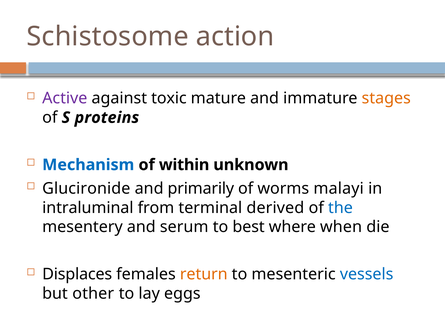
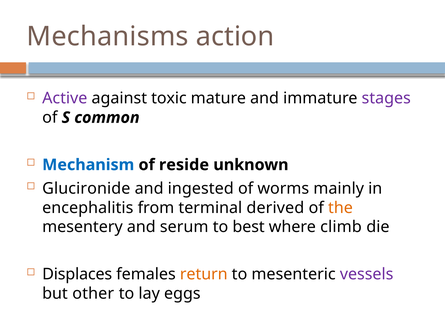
Schistosome: Schistosome -> Mechanisms
stages colour: orange -> purple
proteins: proteins -> common
within: within -> reside
primarily: primarily -> ingested
malayi: malayi -> mainly
intraluminal: intraluminal -> encephalitis
the colour: blue -> orange
when: when -> climb
vessels colour: blue -> purple
